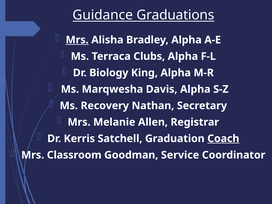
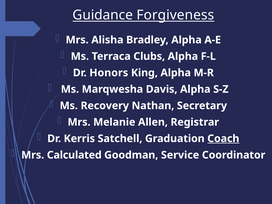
Graduations: Graduations -> Forgiveness
Mrs at (77, 40) underline: present -> none
Biology: Biology -> Honors
Classroom: Classroom -> Calculated
